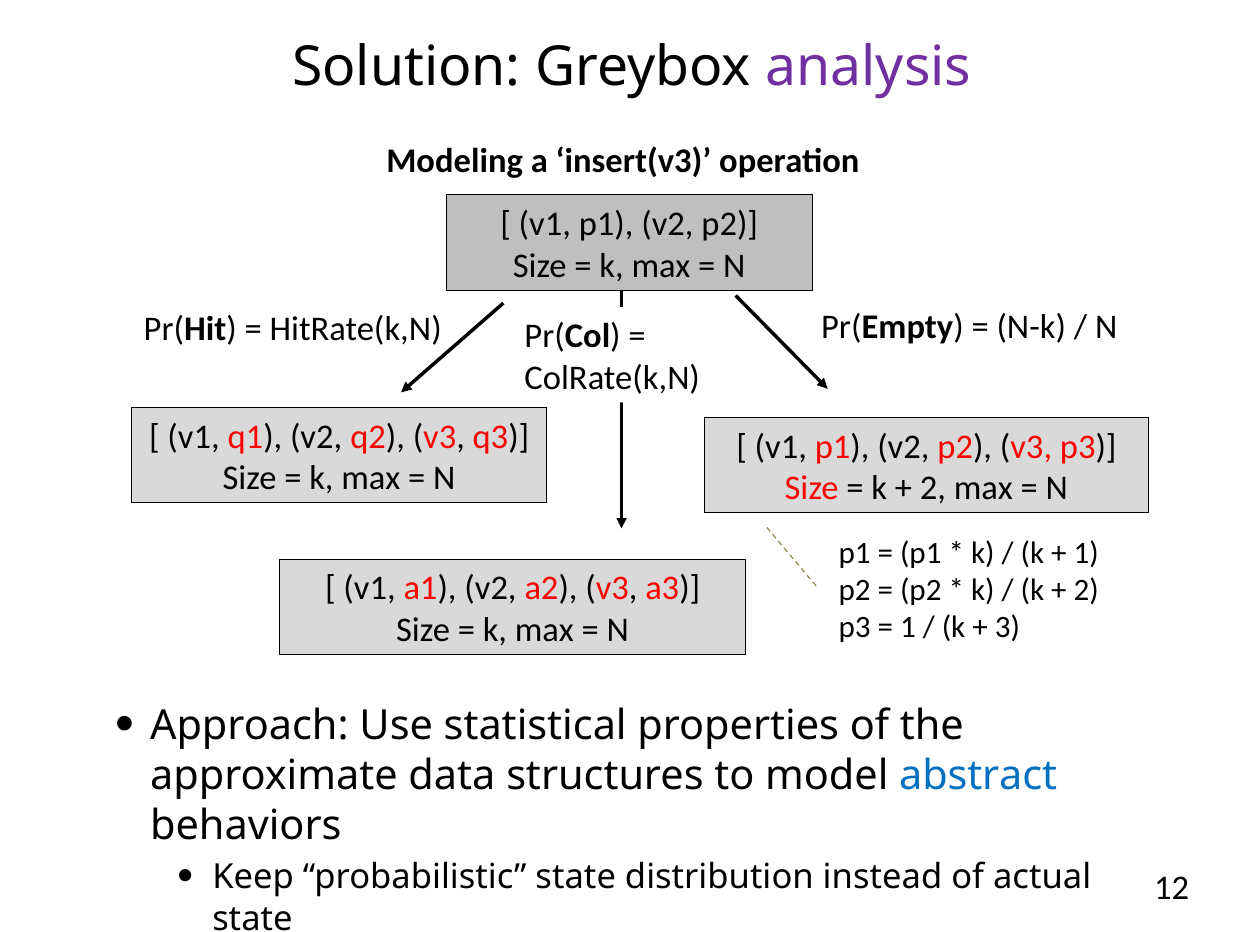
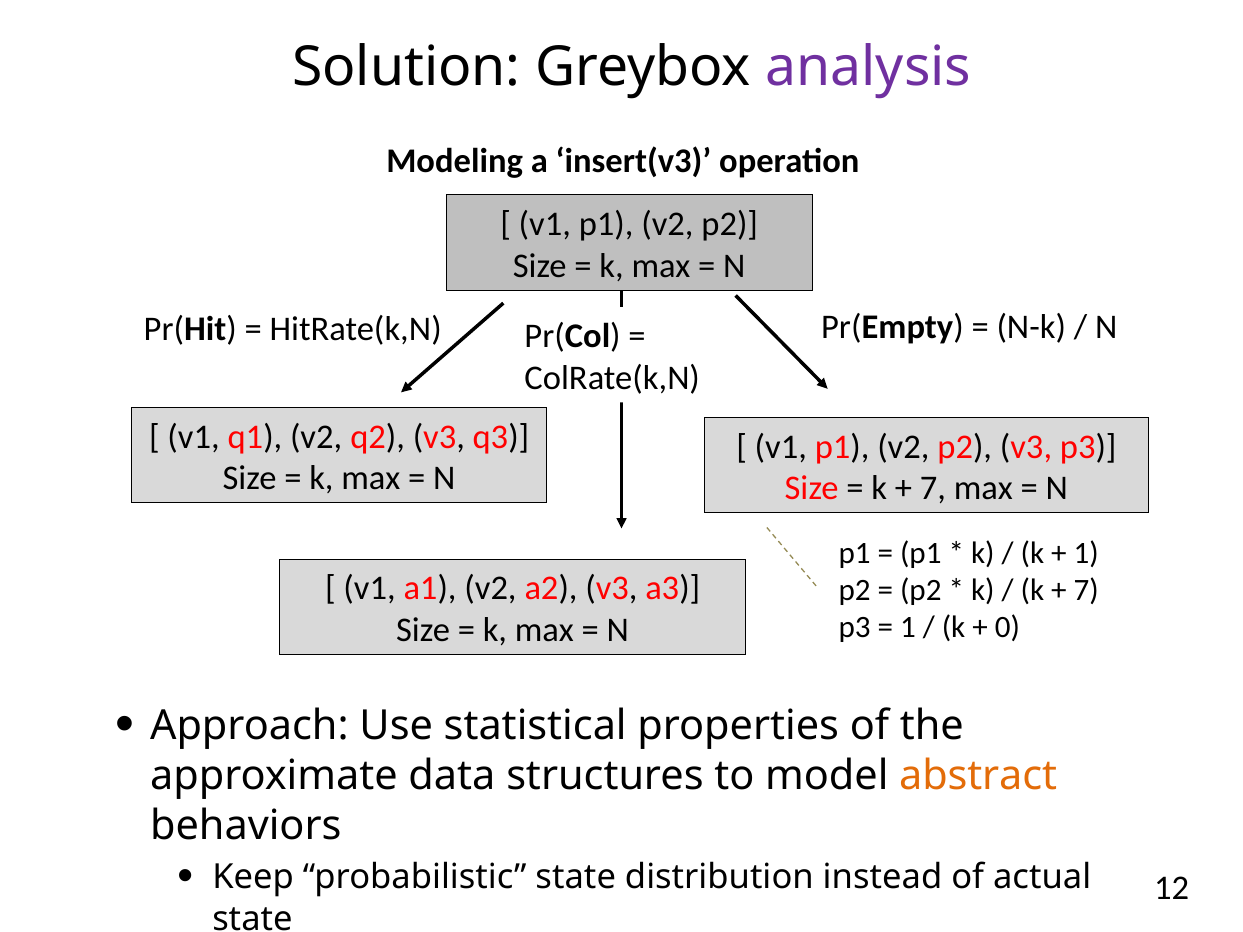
2 at (933, 488): 2 -> 7
2 at (1086, 590): 2 -> 7
3: 3 -> 0
abstract colour: blue -> orange
